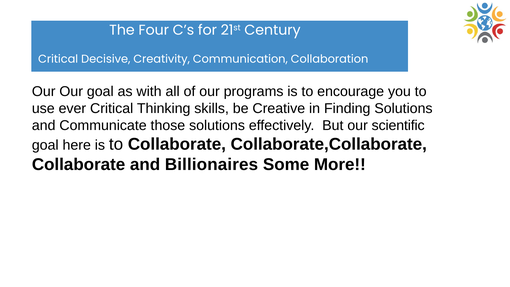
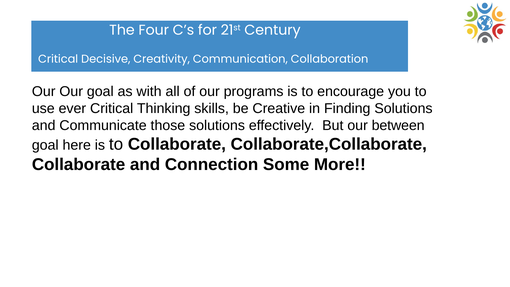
scientific: scientific -> between
Billionaires: Billionaires -> Connection
